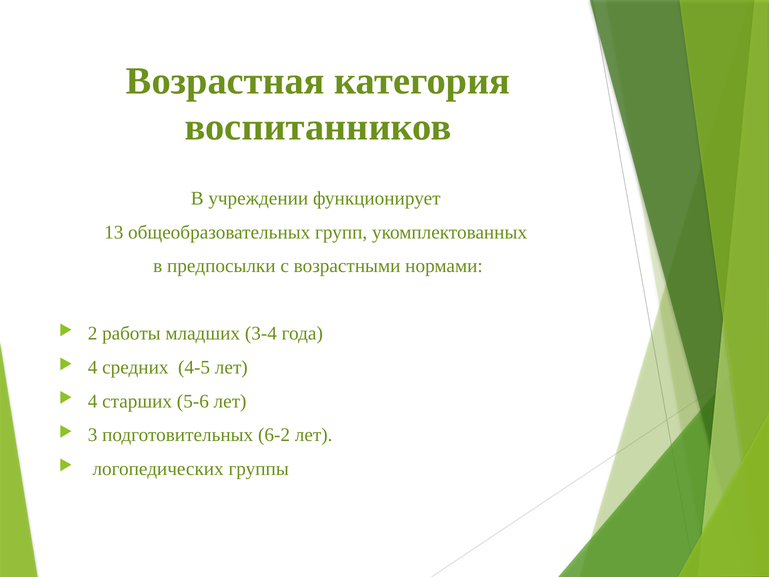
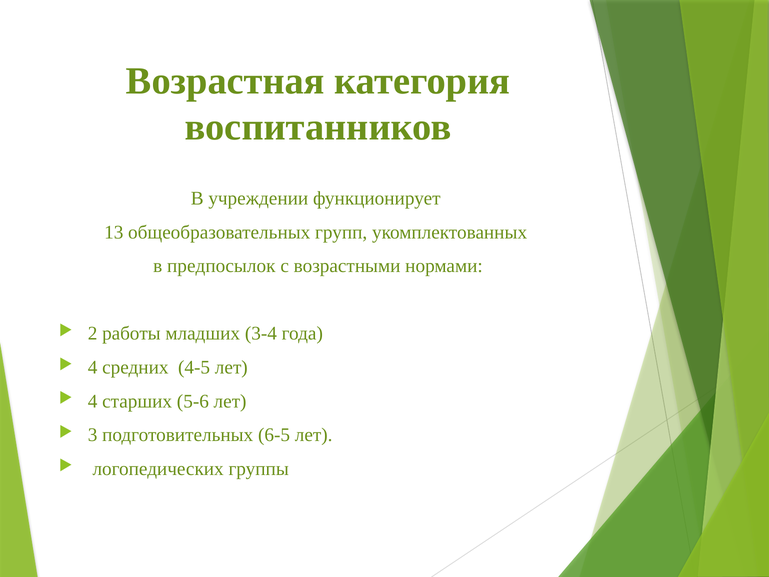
предпосылки: предпосылки -> предпосылок
6-2: 6-2 -> 6-5
